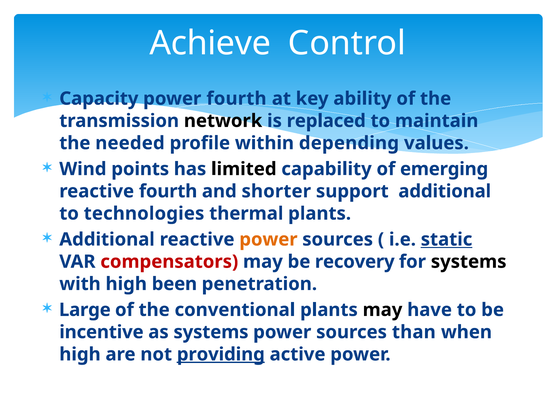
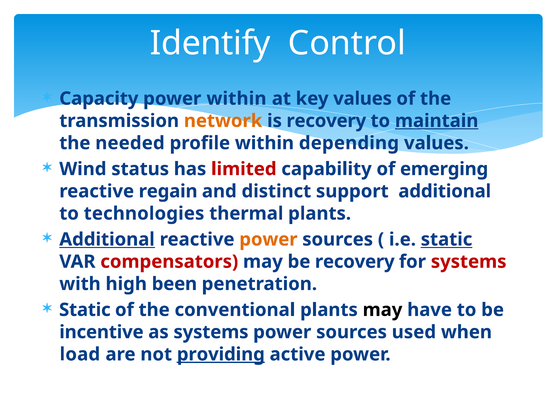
Achieve: Achieve -> Identify
power fourth: fourth -> within
key ability: ability -> values
network colour: black -> orange
is replaced: replaced -> recovery
maintain underline: none -> present
points: points -> status
limited colour: black -> red
reactive fourth: fourth -> regain
shorter: shorter -> distinct
Additional at (107, 239) underline: none -> present
systems at (469, 262) colour: black -> red
Large at (85, 310): Large -> Static
than: than -> used
high at (80, 354): high -> load
